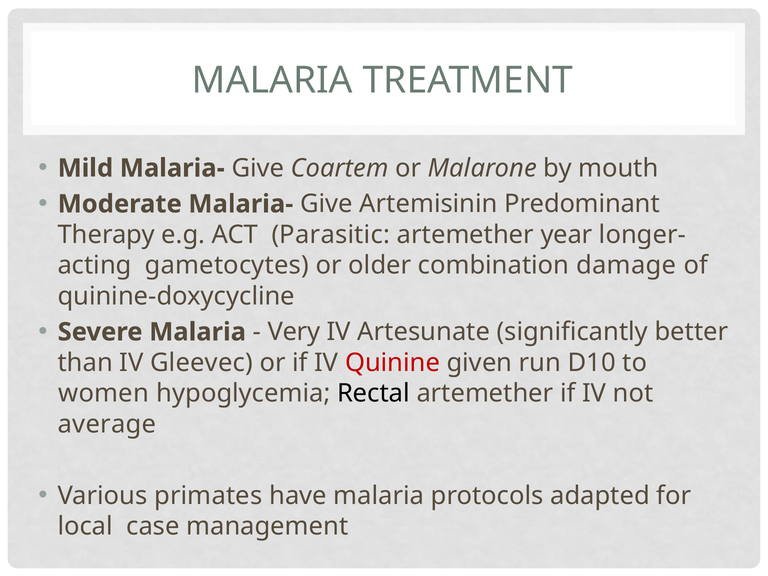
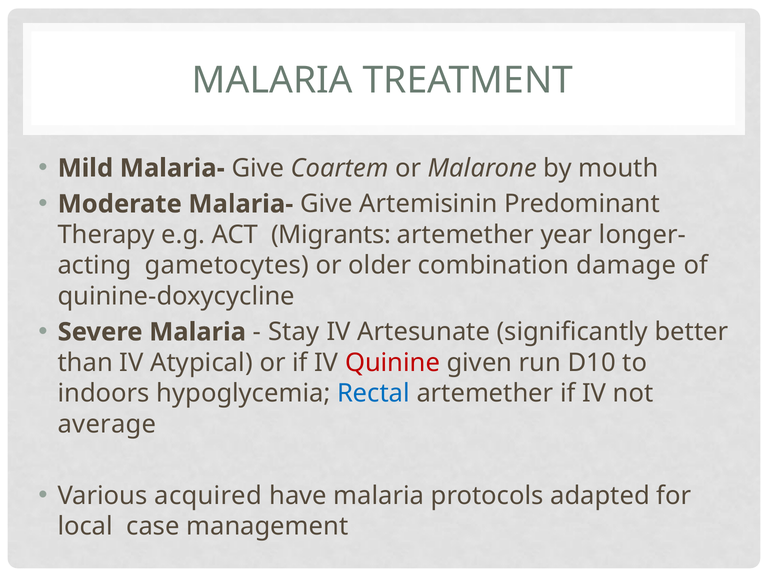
Parasitic: Parasitic -> Migrants
Very: Very -> Stay
Gleevec: Gleevec -> Atypical
women: women -> indoors
Rectal colour: black -> blue
primates: primates -> acquired
